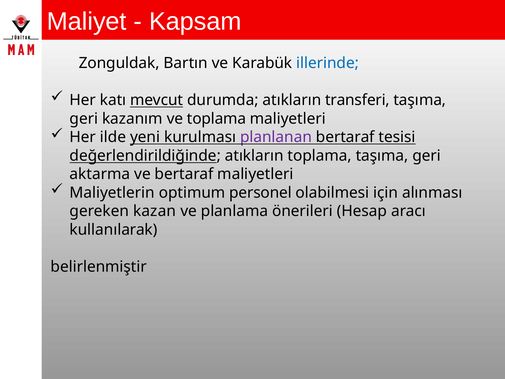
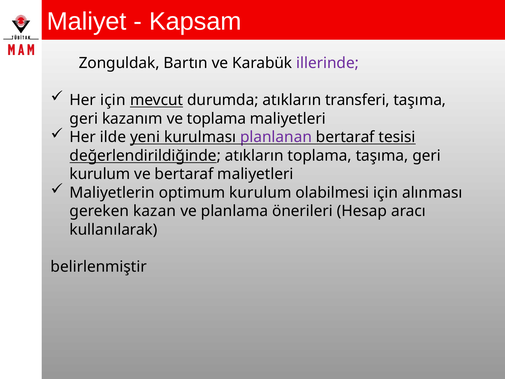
illerinde colour: blue -> purple
Her katı: katı -> için
aktarma at (100, 174): aktarma -> kurulum
optimum personel: personel -> kurulum
